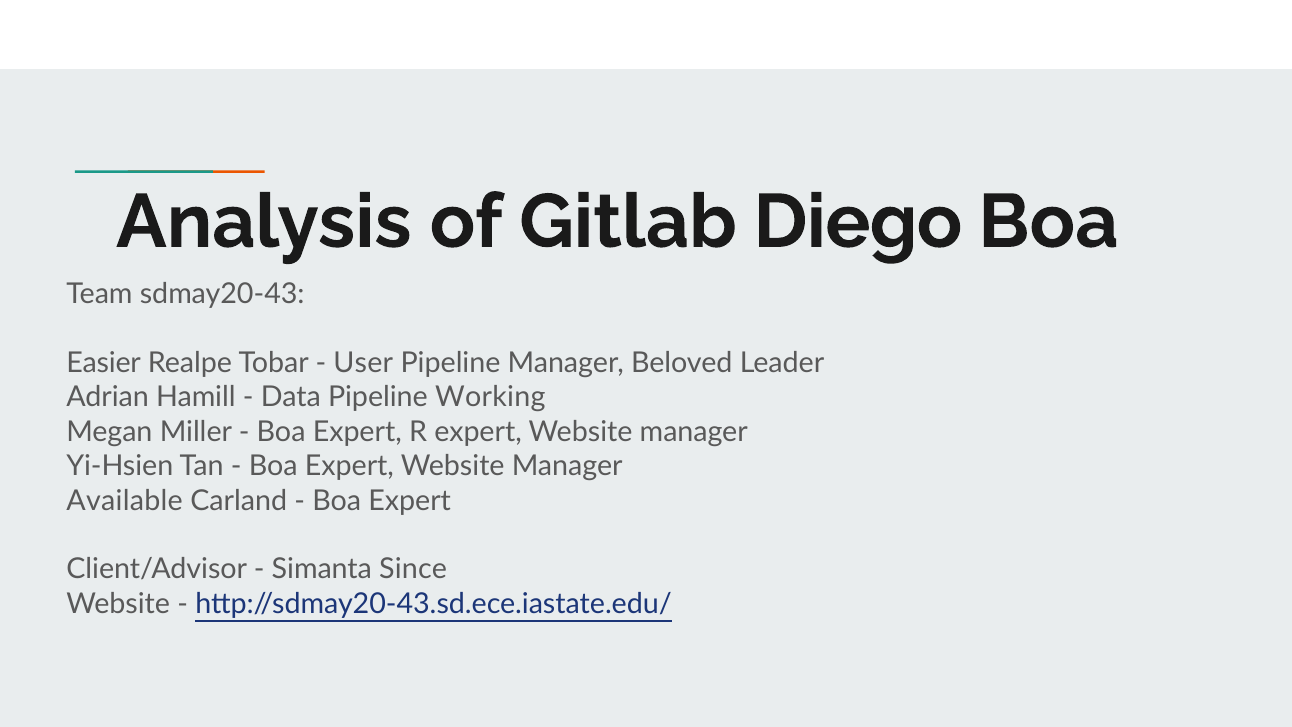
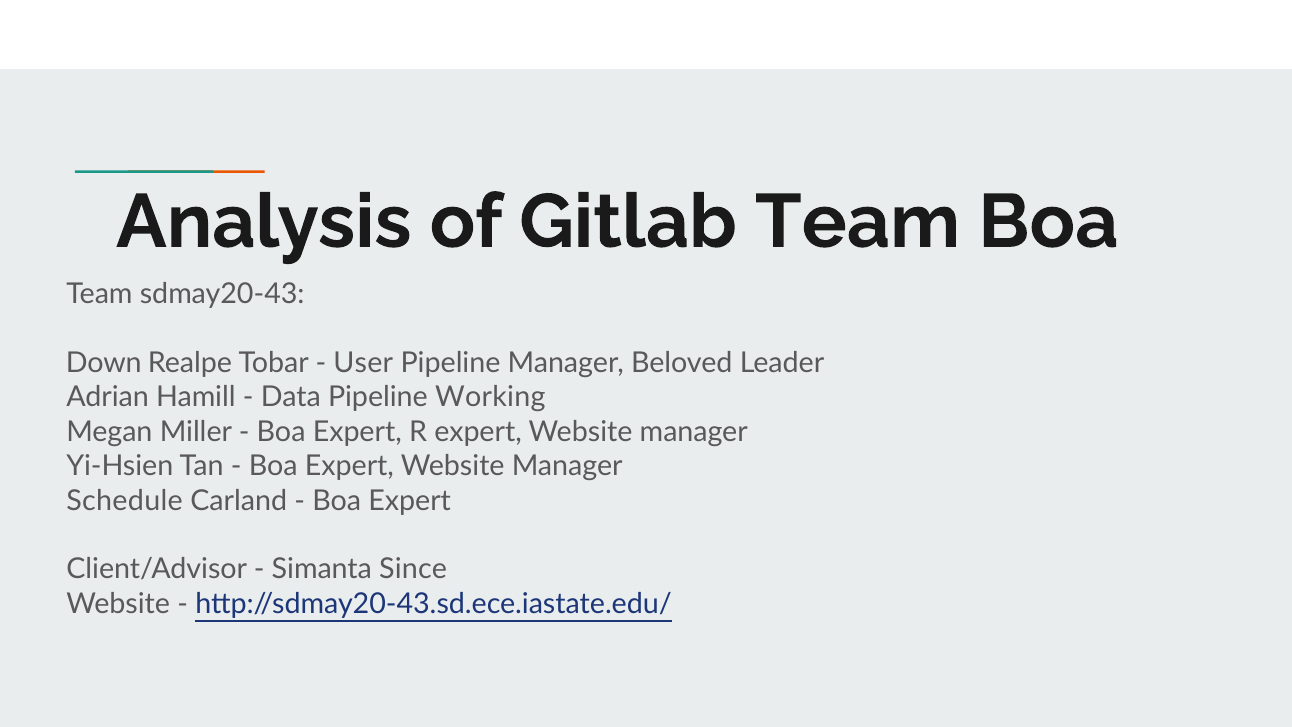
Gitlab Diego: Diego -> Team
Easier: Easier -> Down
Available: Available -> Schedule
